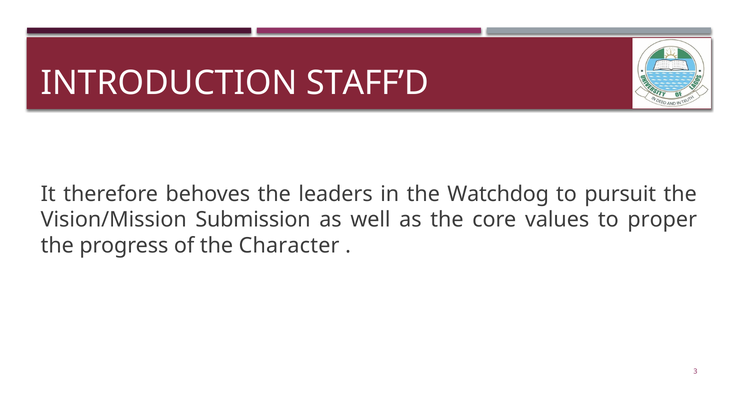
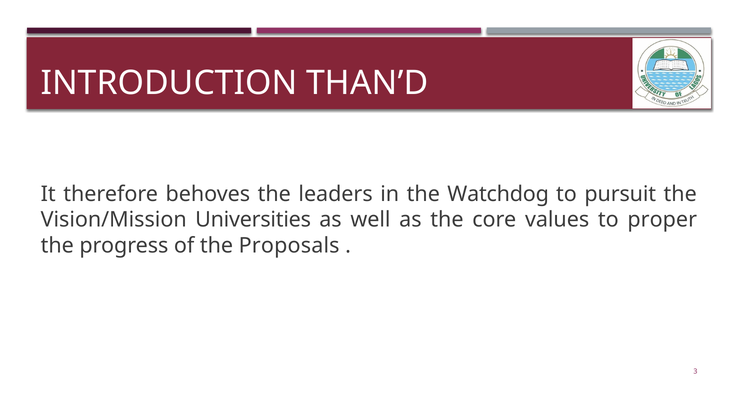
STAFF’D: STAFF’D -> THAN’D
Submission: Submission -> Universities
Character: Character -> Proposals
